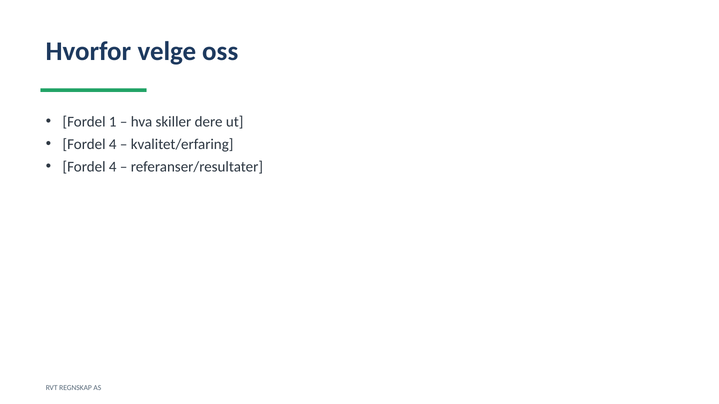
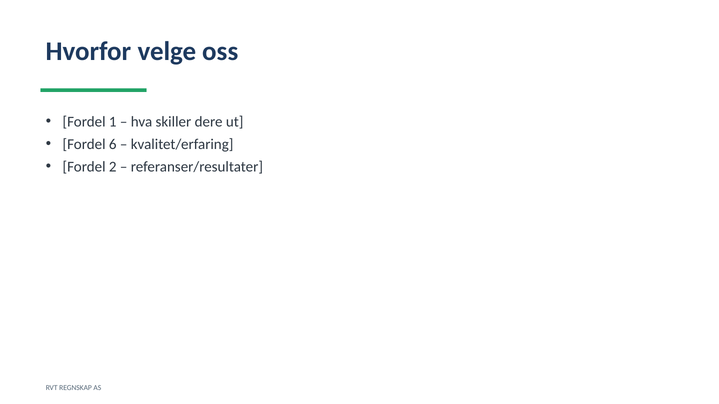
4 at (113, 144): 4 -> 6
4 at (113, 167): 4 -> 2
